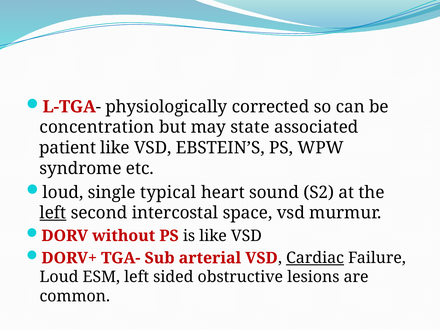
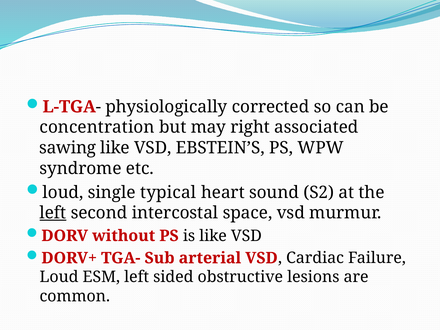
state: state -> right
patient: patient -> sawing
Cardiac underline: present -> none
